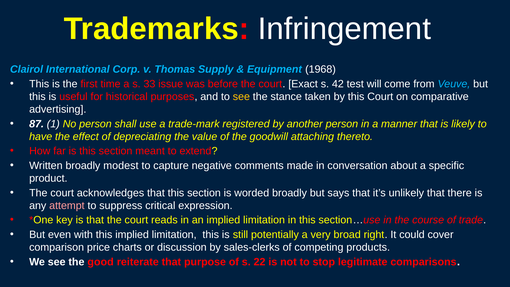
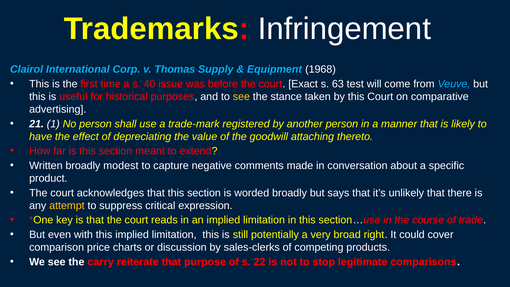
33: 33 -> 40
42: 42 -> 63
87: 87 -> 21
attempt colour: pink -> yellow
good: good -> carry
